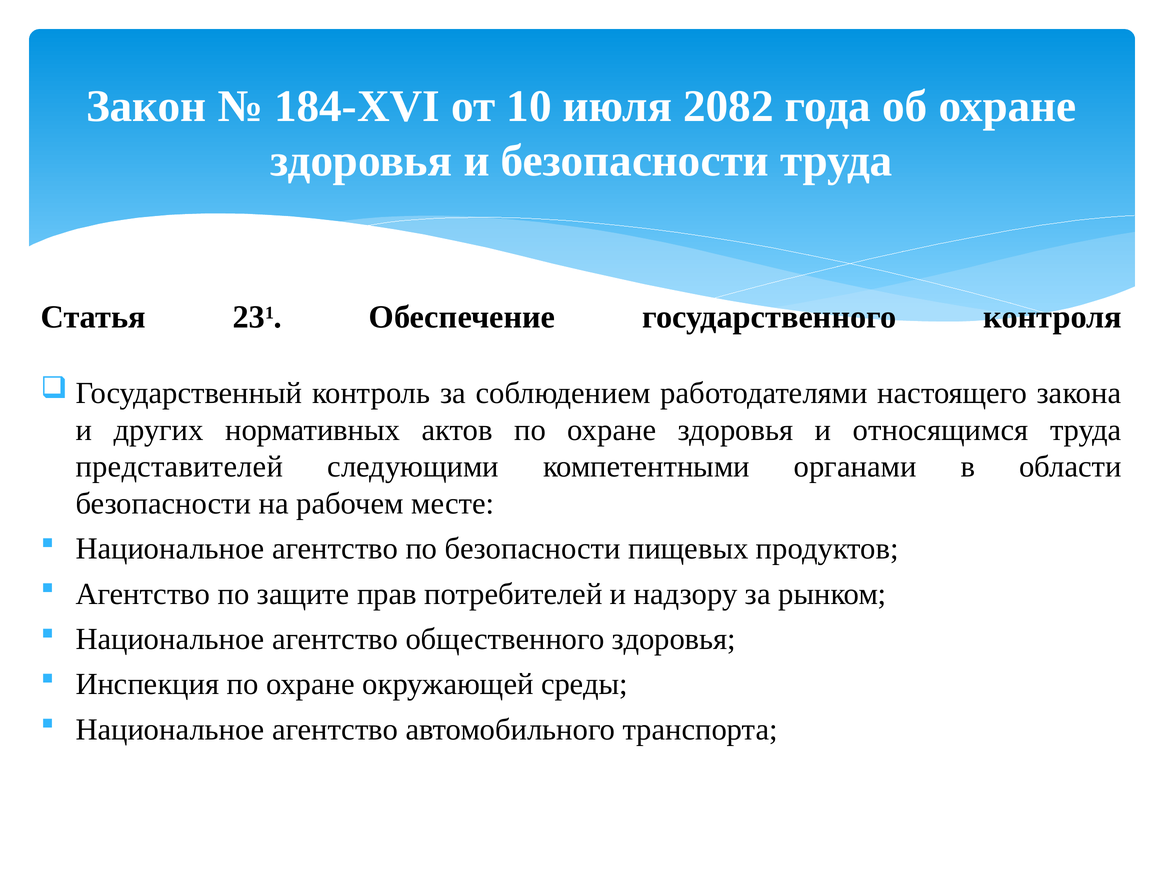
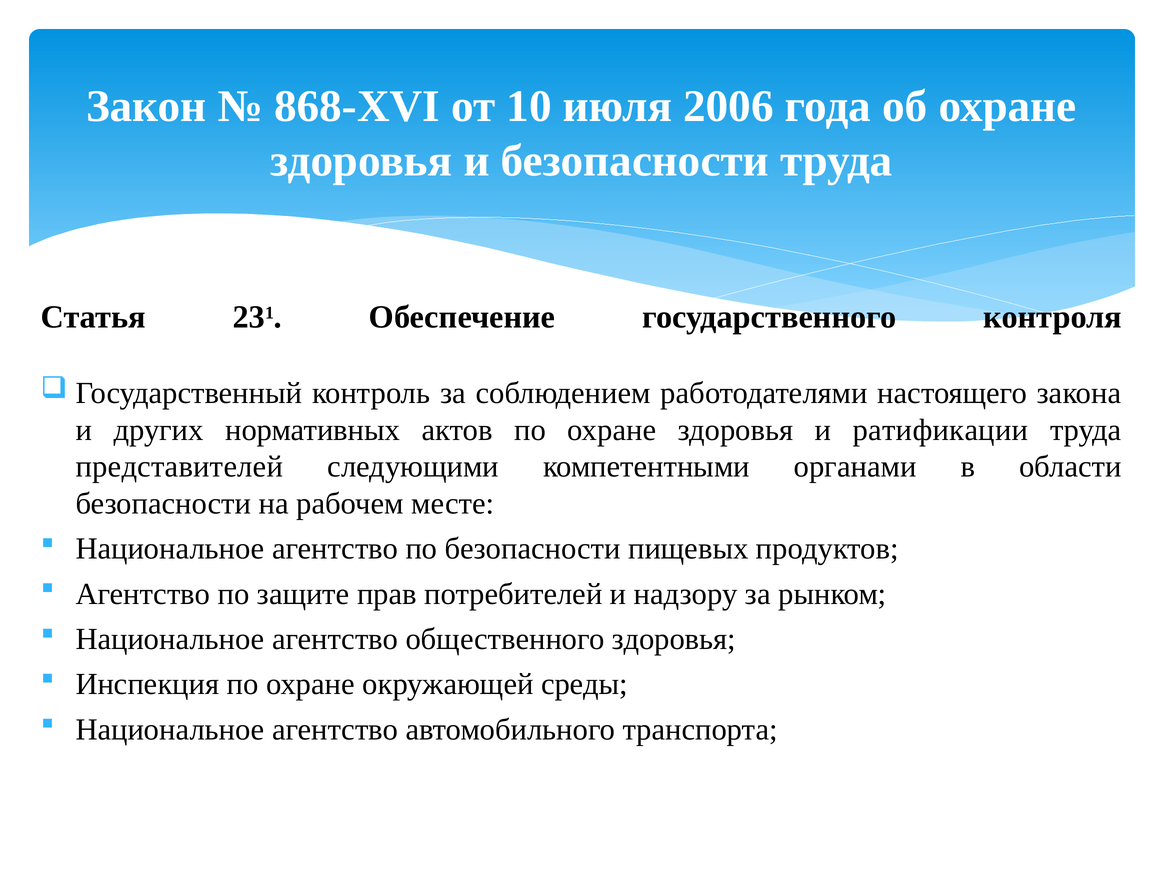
184-XVI: 184-XVI -> 868-XVI
2082: 2082 -> 2006
относящимся: относящимся -> ратификации
